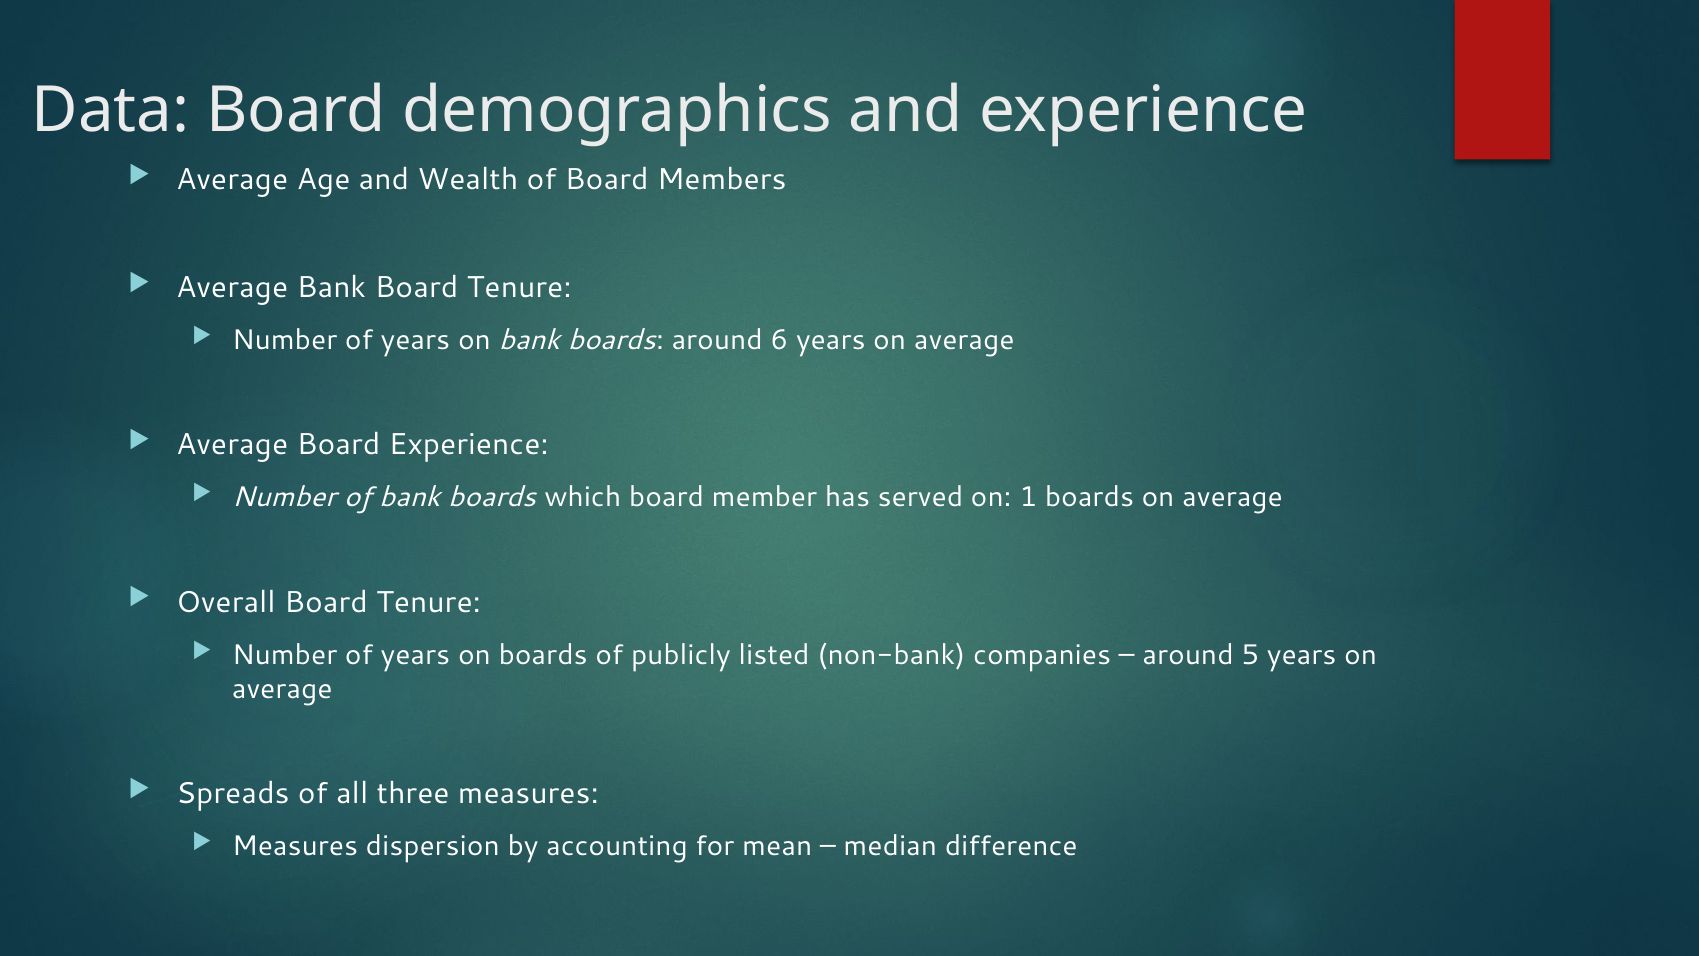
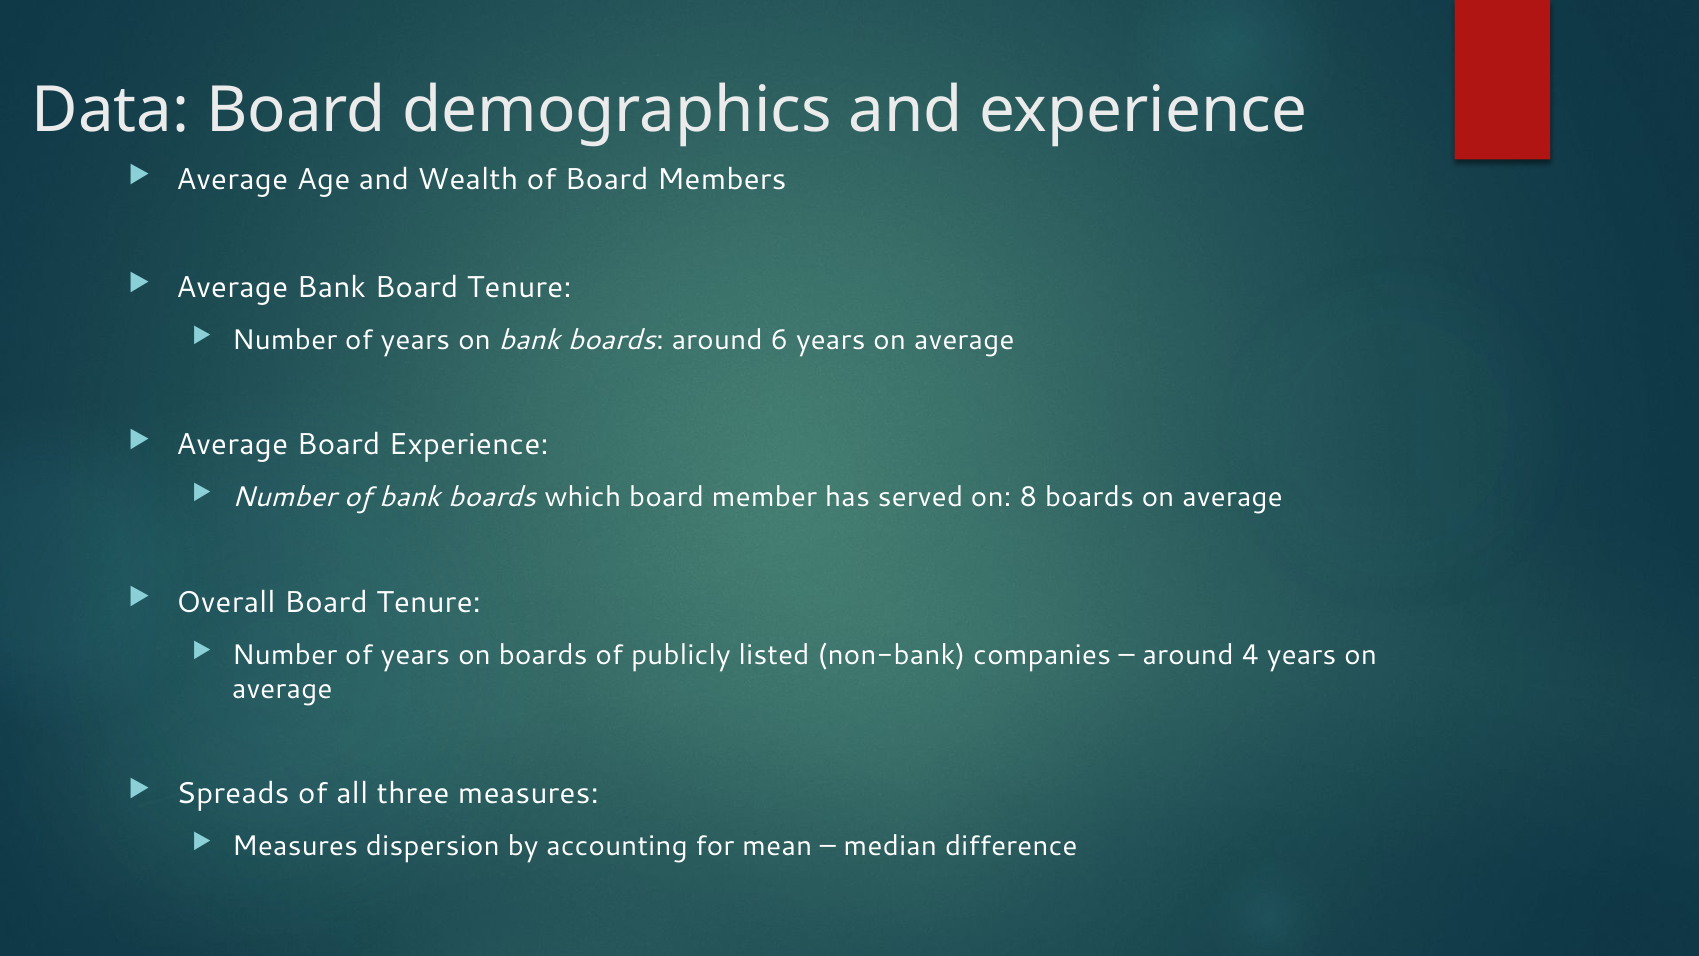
1: 1 -> 8
5: 5 -> 4
